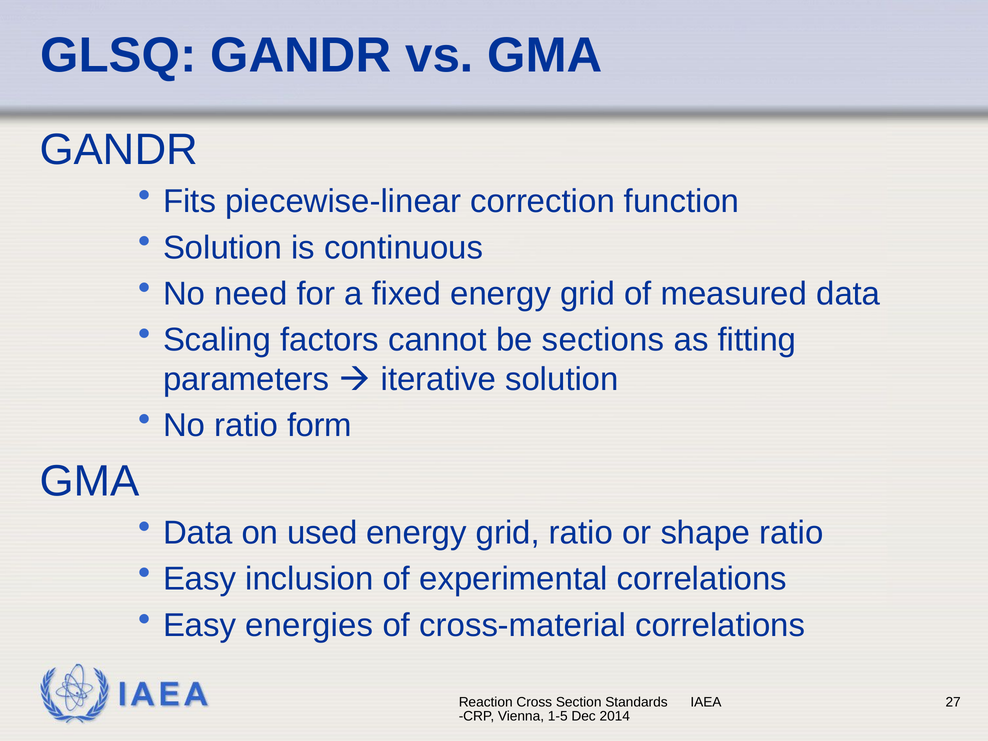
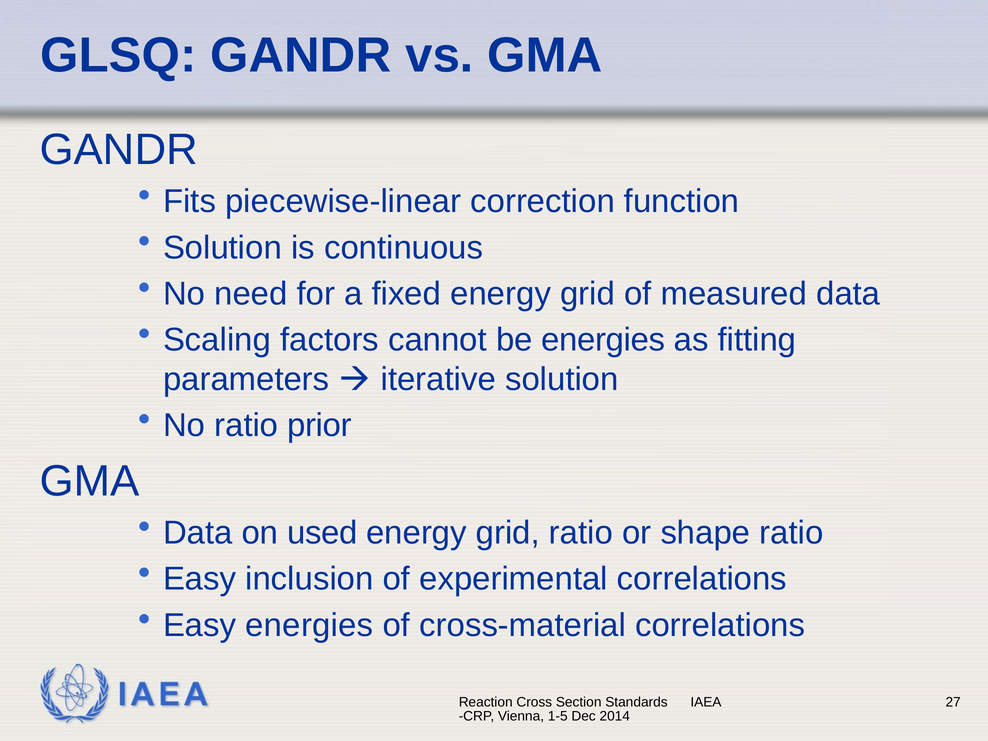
be sections: sections -> energies
form: form -> prior
